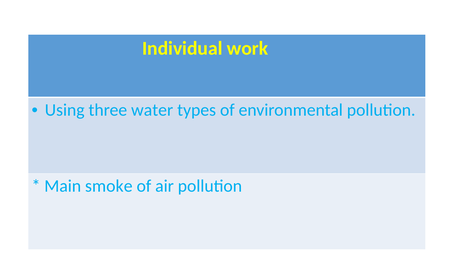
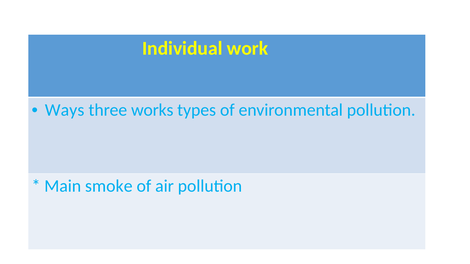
Using: Using -> Ways
water: water -> works
